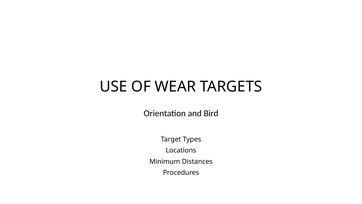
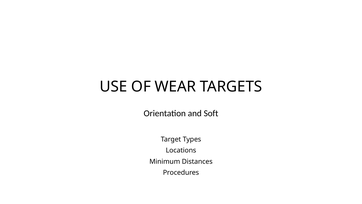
Bird: Bird -> Soft
